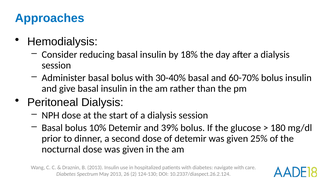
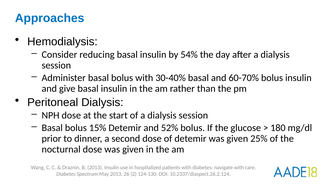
18%: 18% -> 54%
10%: 10% -> 15%
39%: 39% -> 52%
